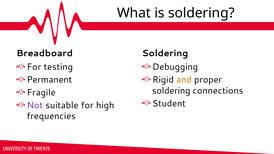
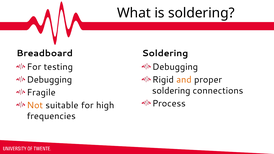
Permanent at (49, 80): Permanent -> Debugging
Student: Student -> Process
Not colour: purple -> orange
